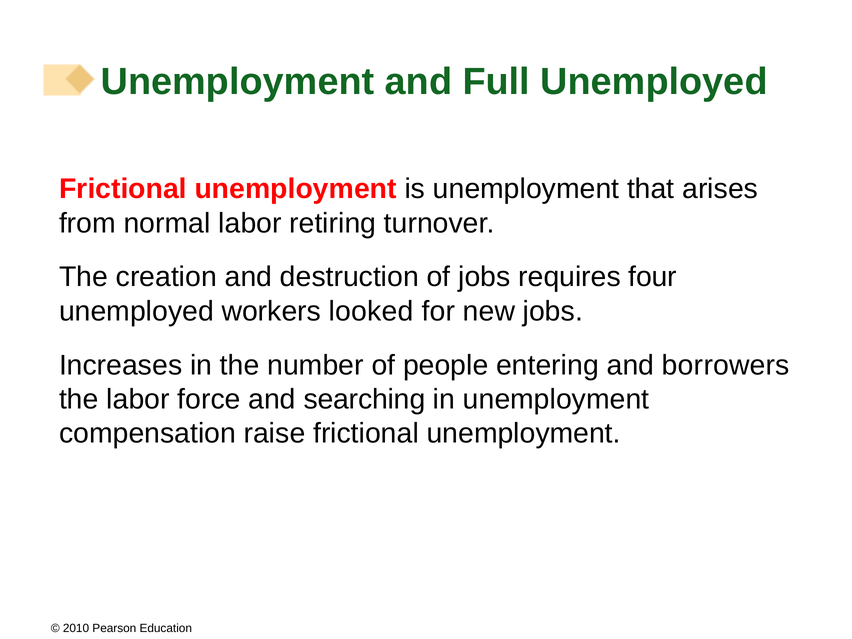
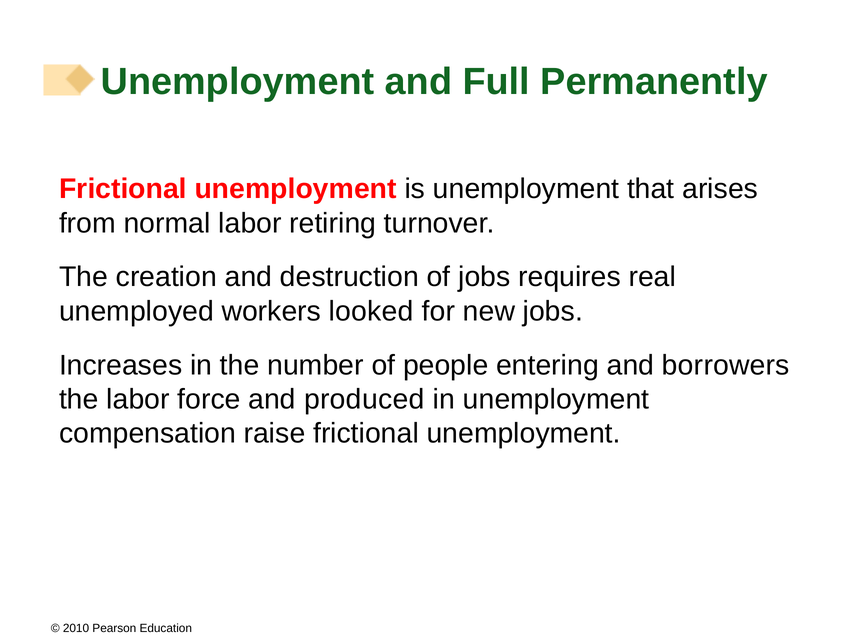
Full Unemployed: Unemployed -> Permanently
four: four -> real
searching: searching -> produced
